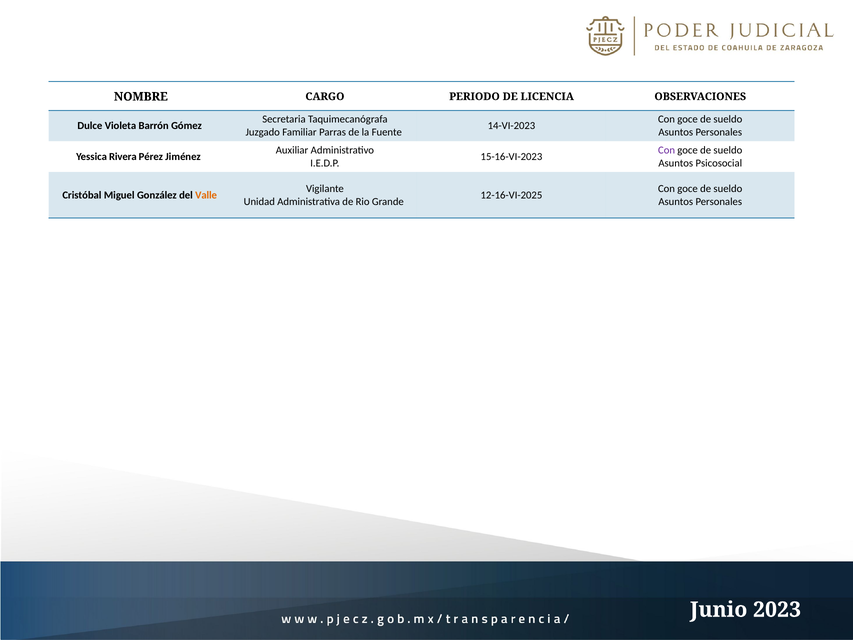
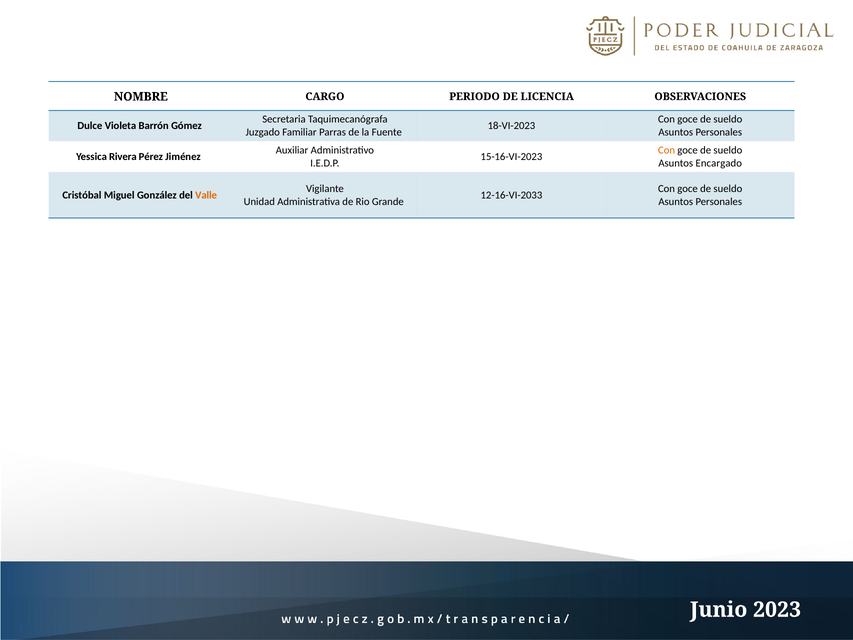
14-VI-2023: 14-VI-2023 -> 18-VI-2023
Con at (667, 150) colour: purple -> orange
Psicosocial: Psicosocial -> Encargado
12-16-VI-2025: 12-16-VI-2025 -> 12-16-VI-2033
